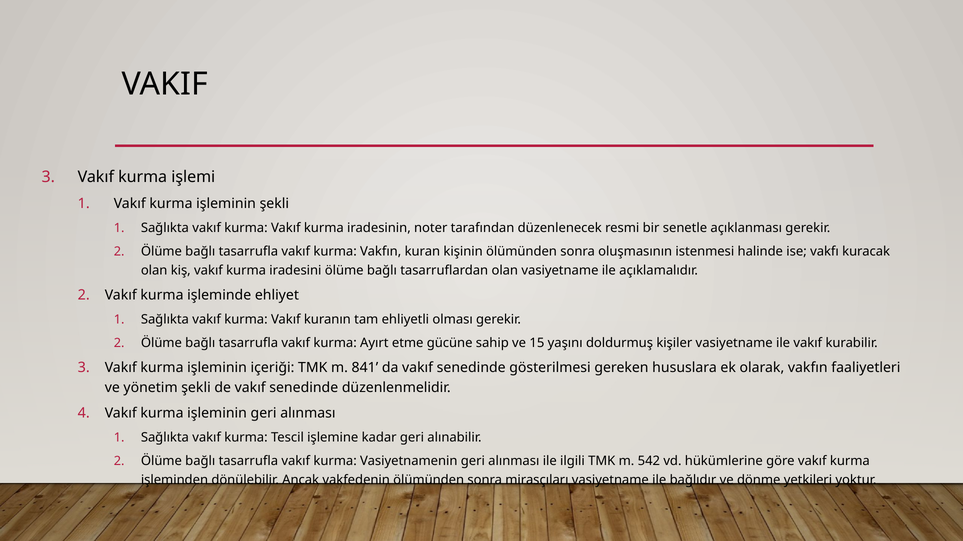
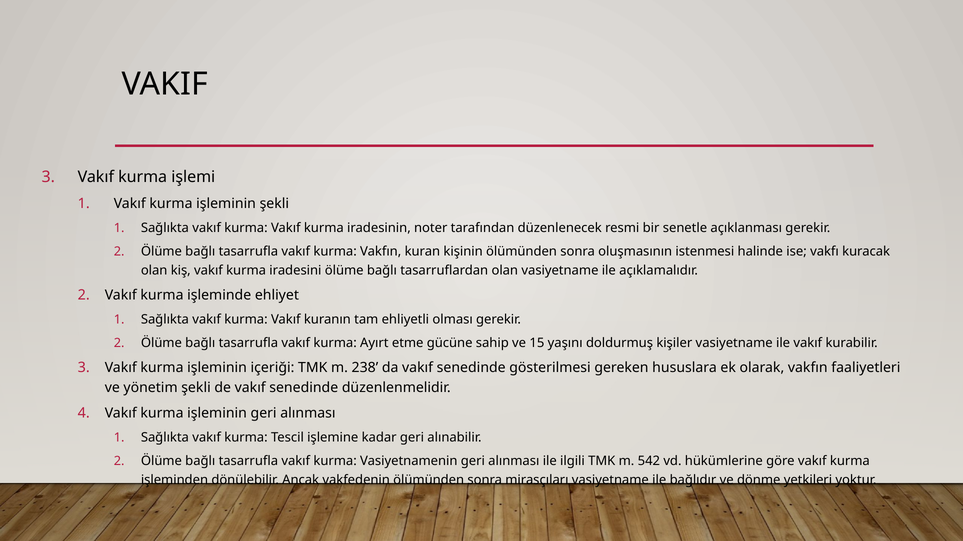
841: 841 -> 238
